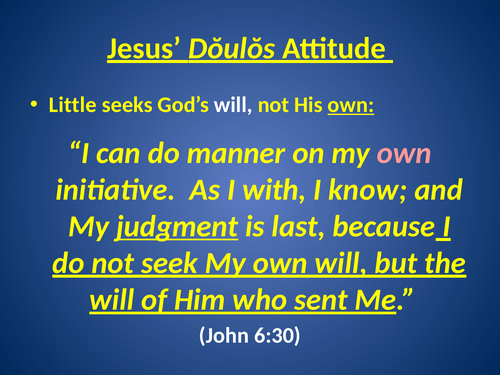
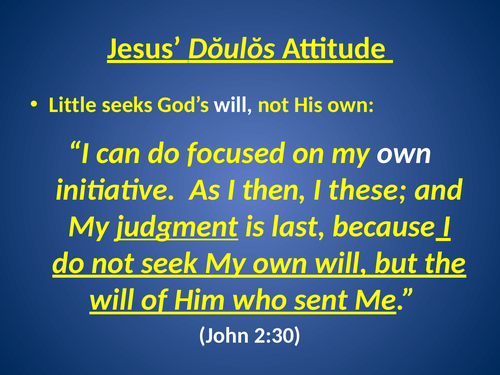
own at (351, 105) underline: present -> none
manner: manner -> focused
own at (404, 153) colour: pink -> white
with: with -> then
know: know -> these
6:30: 6:30 -> 2:30
